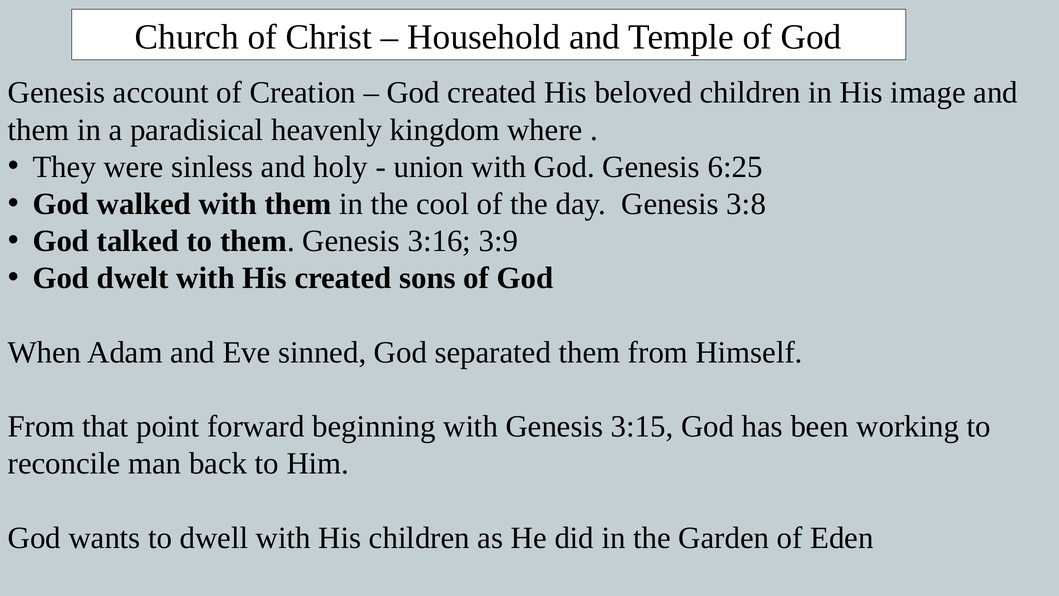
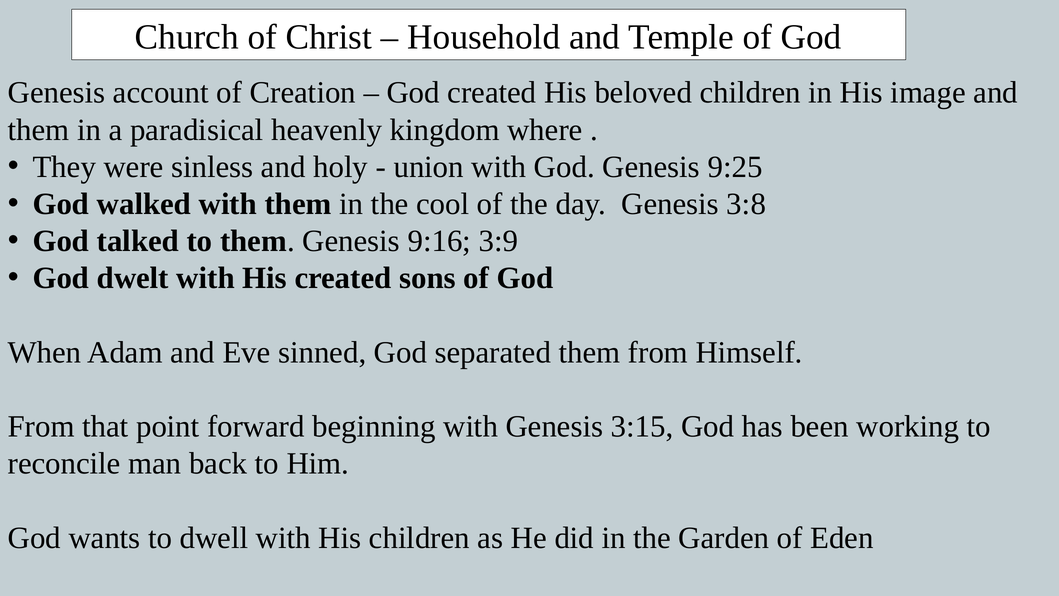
6:25: 6:25 -> 9:25
3:16: 3:16 -> 9:16
